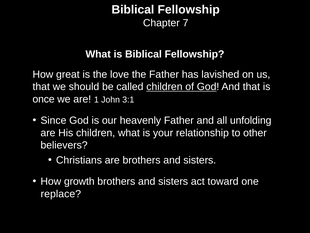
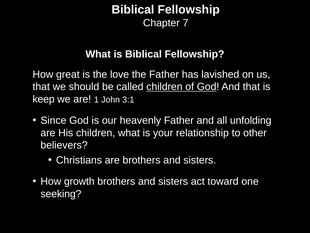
once: once -> keep
replace: replace -> seeking
